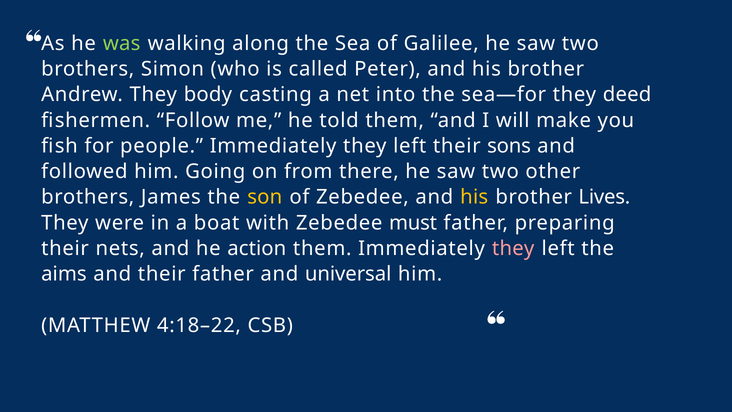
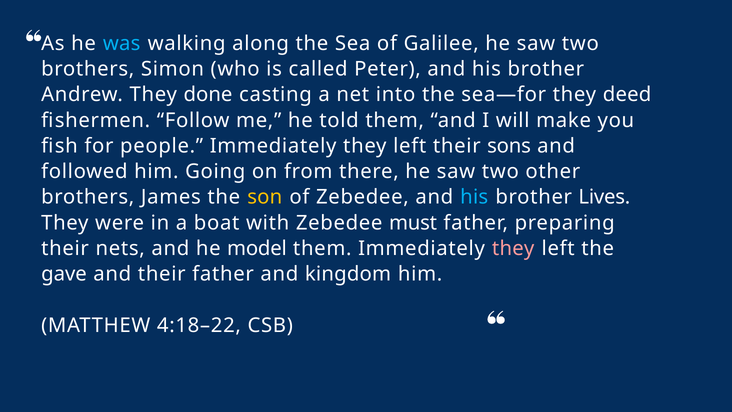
was colour: light green -> light blue
body: body -> done
his at (474, 197) colour: yellow -> light blue
action: action -> model
aims: aims -> gave
universal: universal -> kingdom
